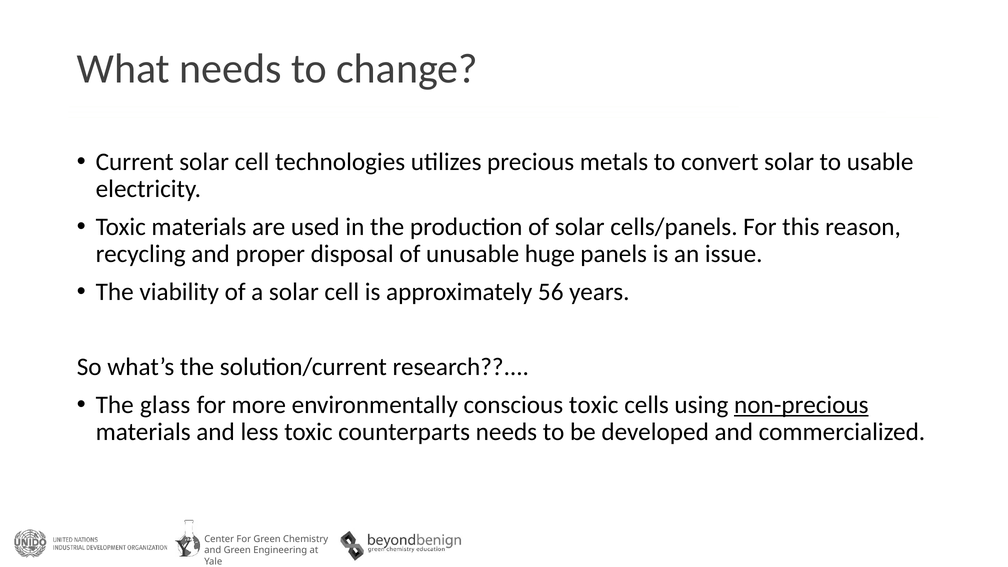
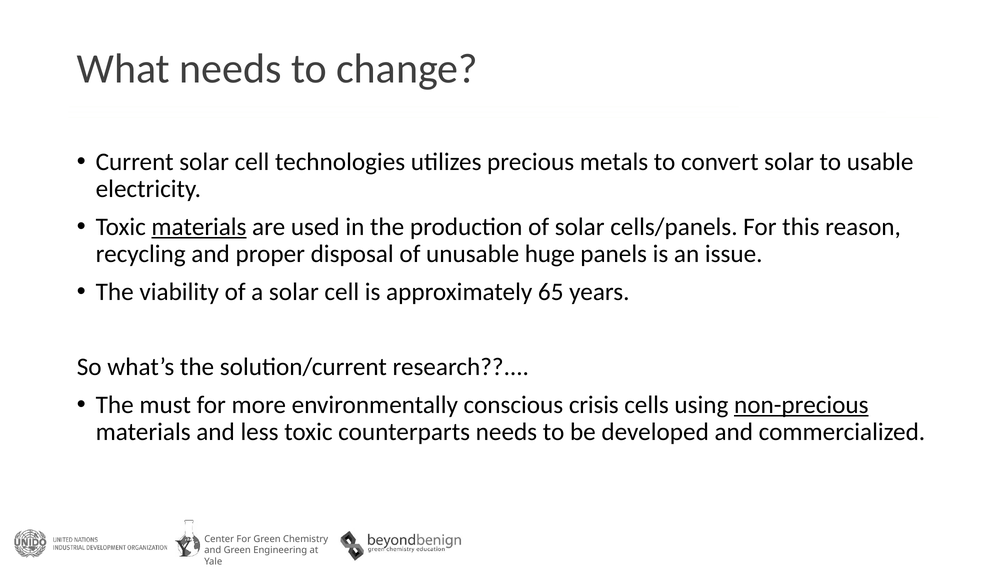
materials at (199, 227) underline: none -> present
56: 56 -> 65
glass: glass -> must
conscious toxic: toxic -> crisis
